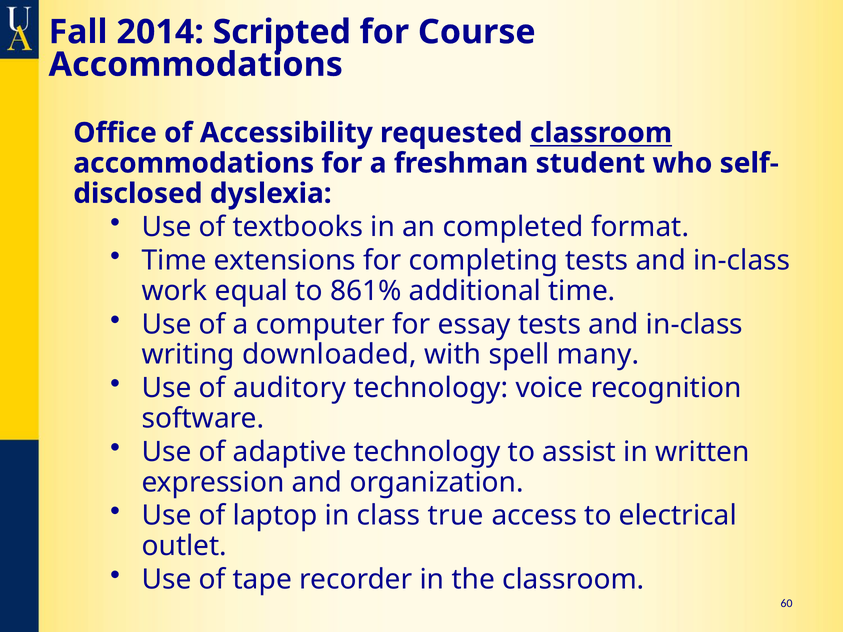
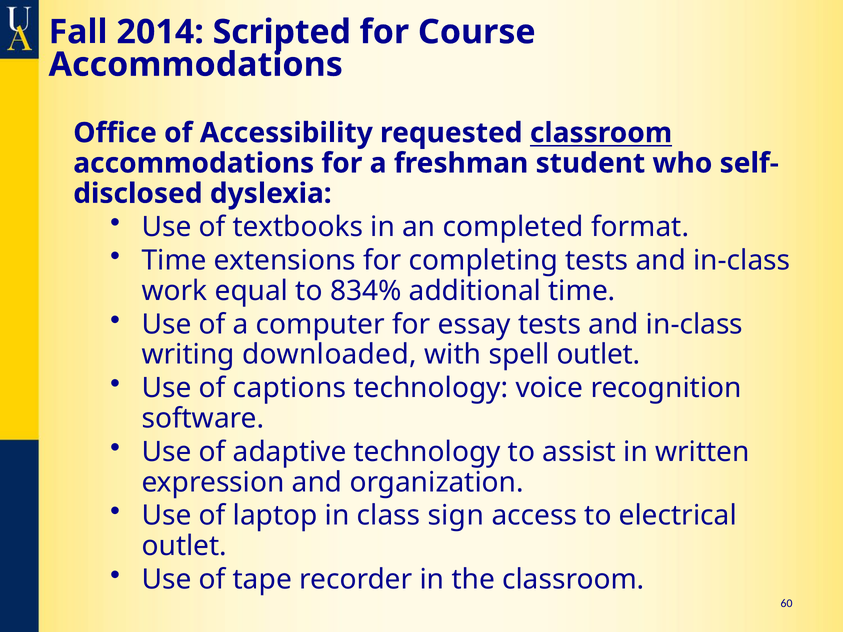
861%: 861% -> 834%
spell many: many -> outlet
auditory: auditory -> captions
true: true -> sign
